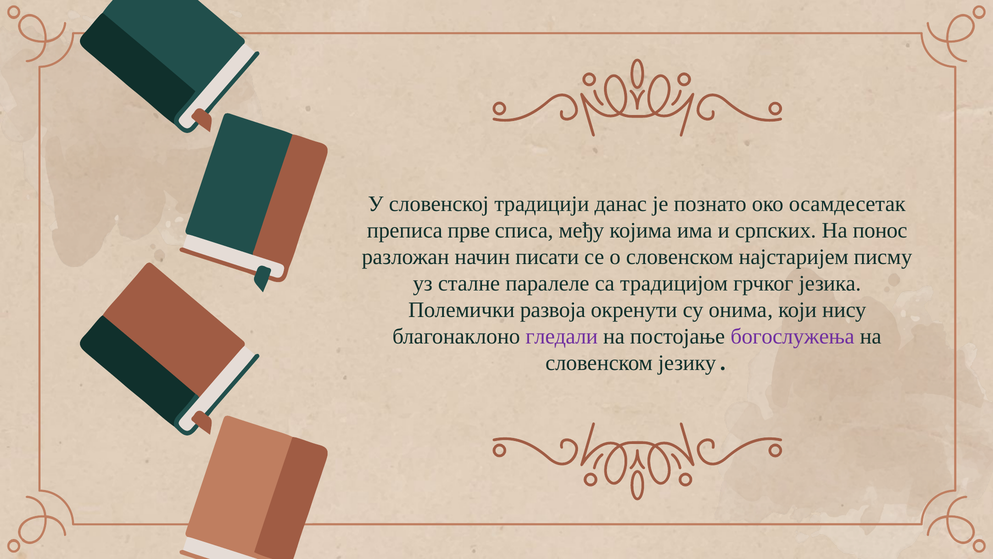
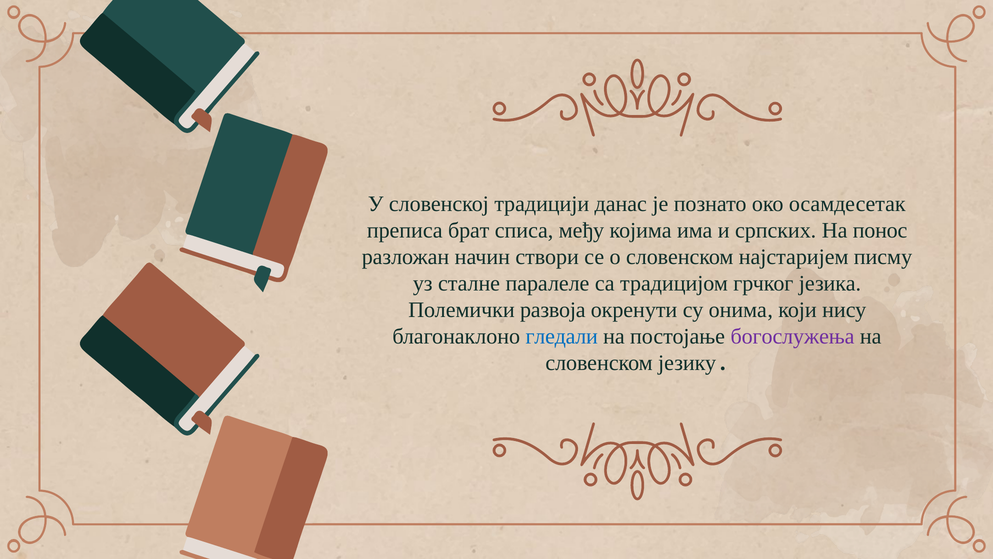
прве: прве -> брат
писати: писати -> створи
гледали colour: purple -> blue
